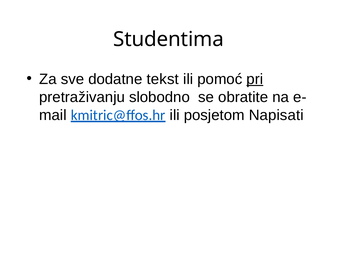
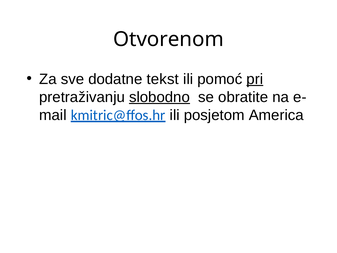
Studentima: Studentima -> Otvorenom
slobodno underline: none -> present
Napisati: Napisati -> America
